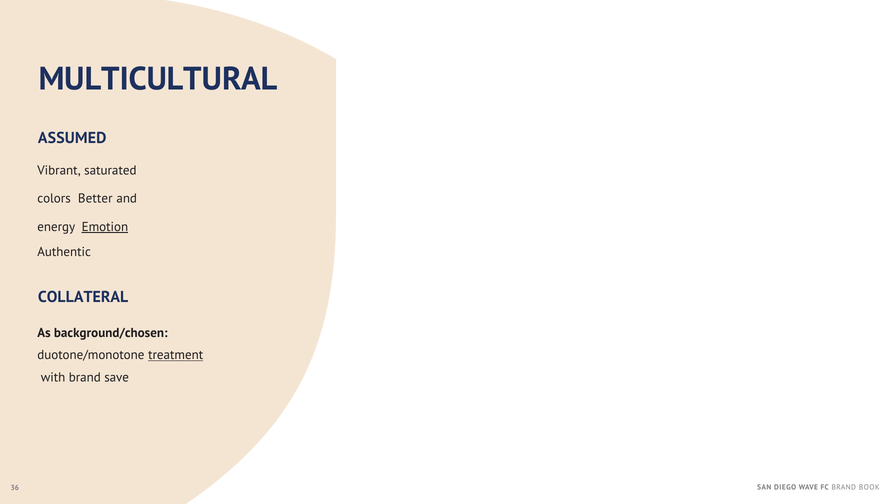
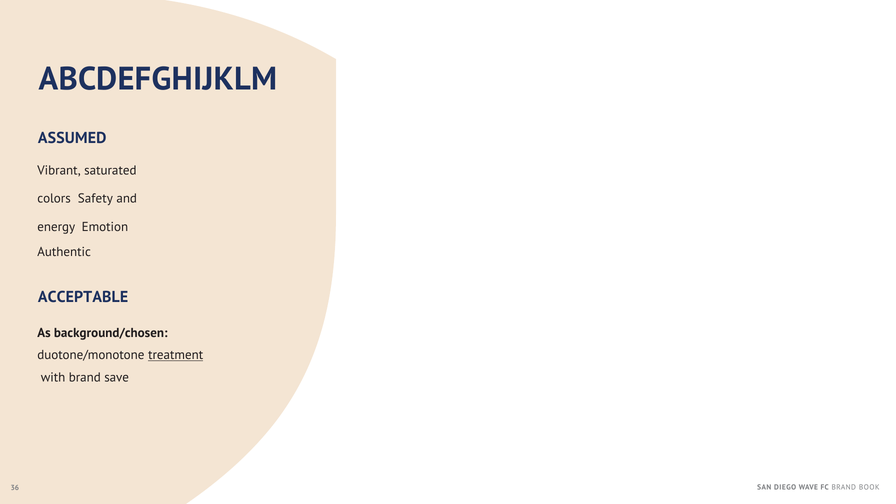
MULTICULTURAL: MULTICULTURAL -> ABCDEFGHIJKLM
Better: Better -> Safety
Emotion underline: present -> none
COLLATERAL: COLLATERAL -> ACCEPTABLE
